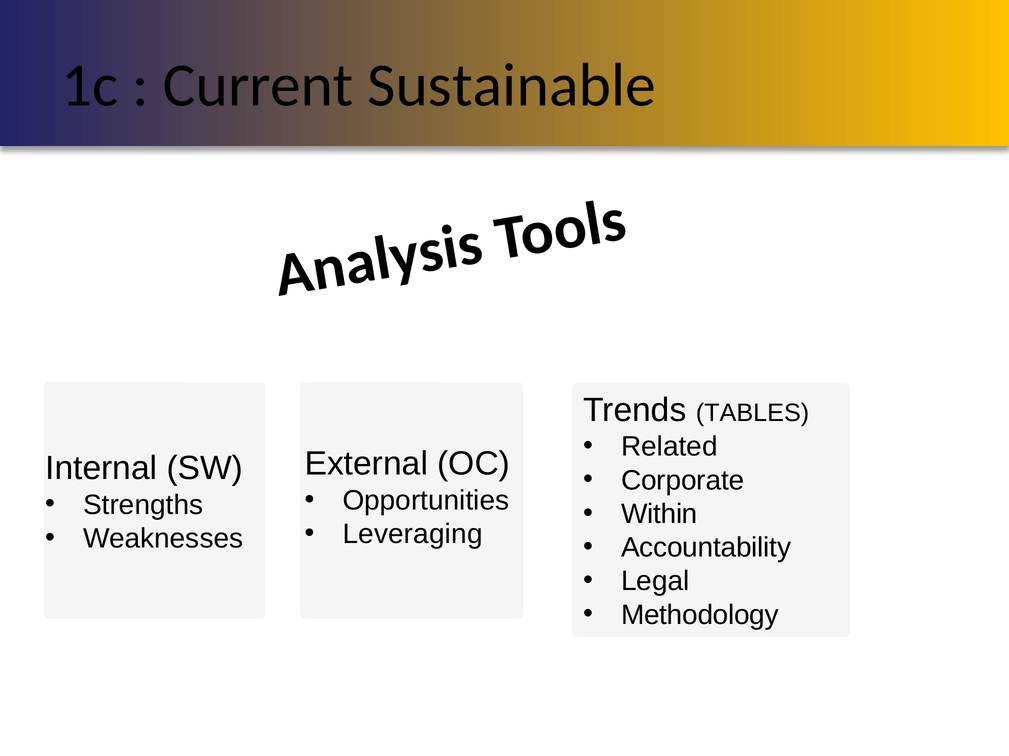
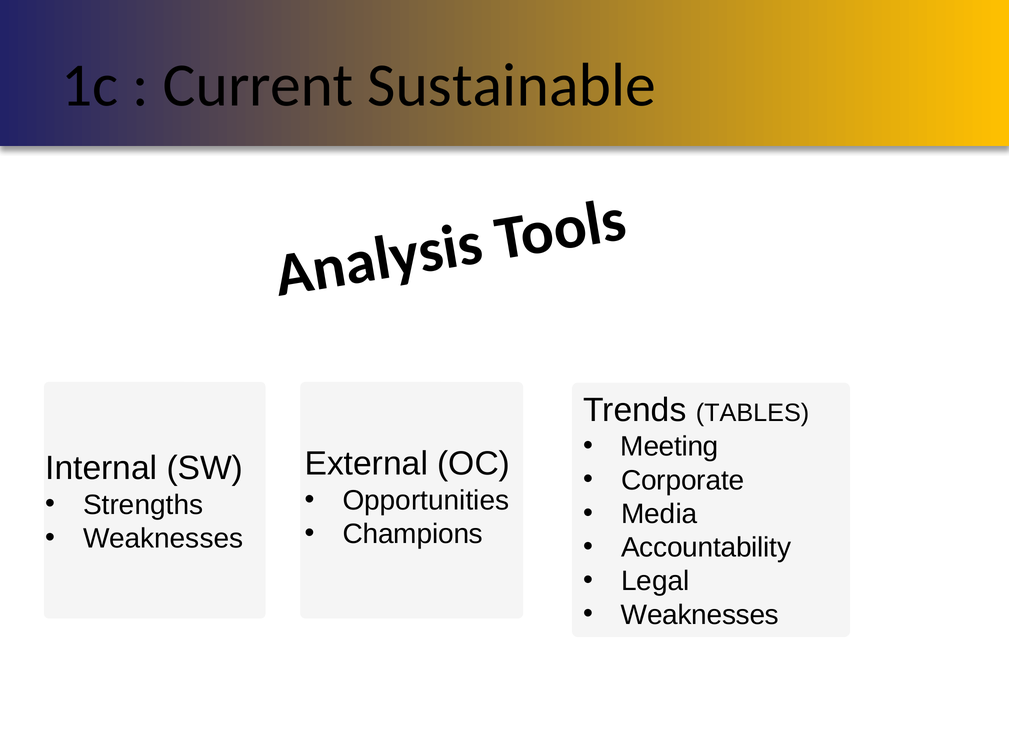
Related: Related -> Meeting
Within: Within -> Media
Leveraging: Leveraging -> Champions
Methodology at (700, 615): Methodology -> Weaknesses
